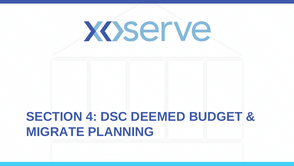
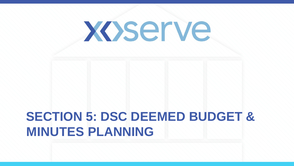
4: 4 -> 5
MIGRATE: MIGRATE -> MINUTES
